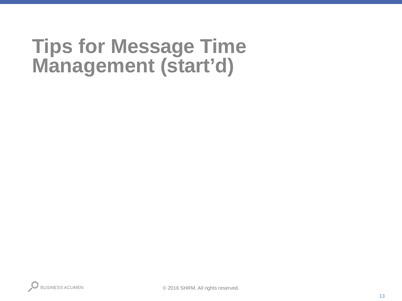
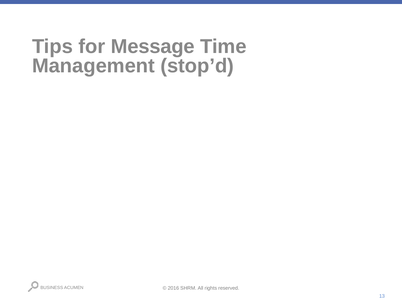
start’d: start’d -> stop’d
